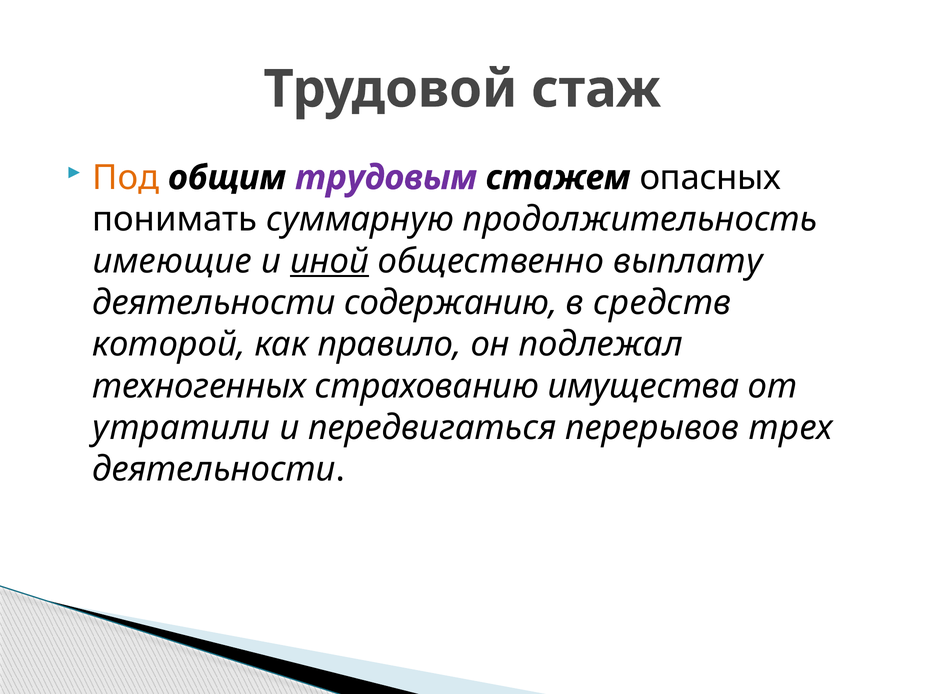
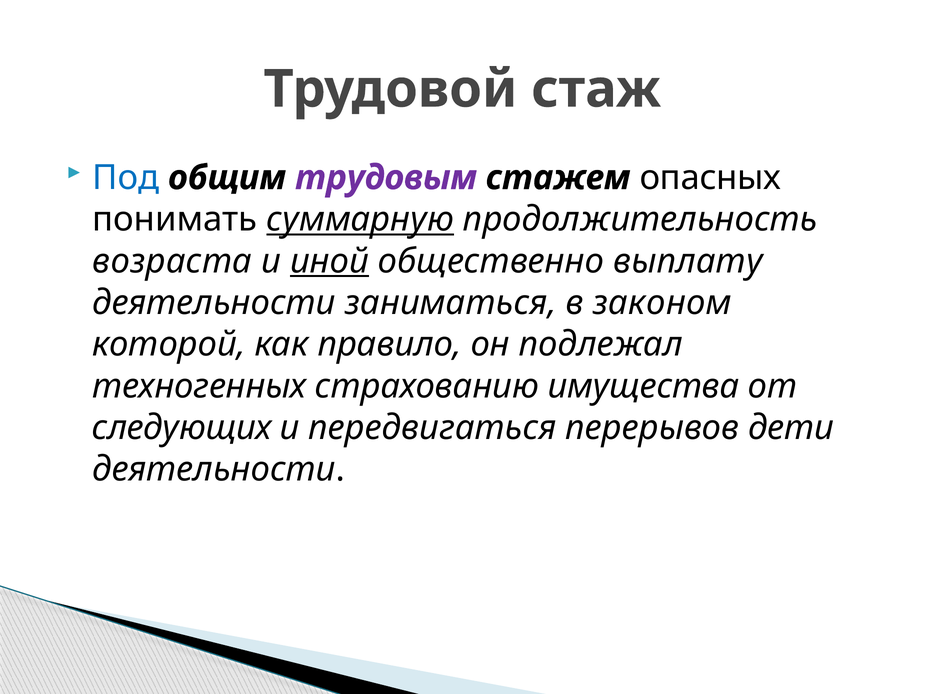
Под colour: orange -> blue
суммарную underline: none -> present
имеющие: имеющие -> возраста
содержанию: содержанию -> заниматься
средств: средств -> законом
утратили: утратили -> следующих
трех: трех -> дети
